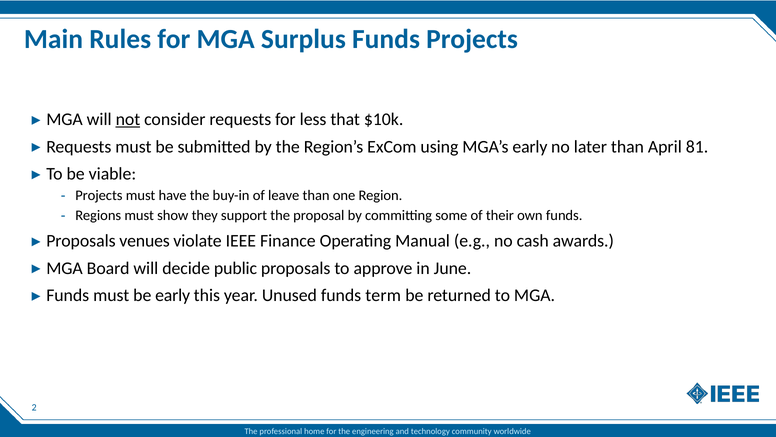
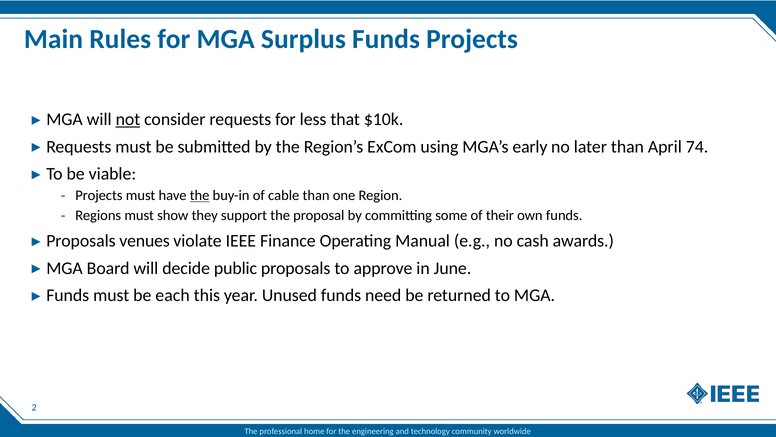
81: 81 -> 74
the at (200, 195) underline: none -> present
leave: leave -> cable
be early: early -> each
term: term -> need
